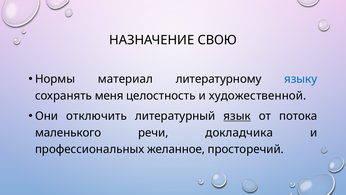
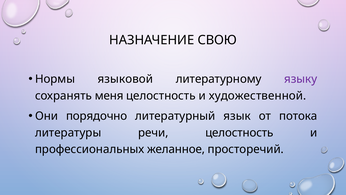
материал: материал -> языковой
языку colour: blue -> purple
отключить: отключить -> порядочно
язык underline: present -> none
маленького: маленького -> литературы
речи докладчика: докладчика -> целостность
